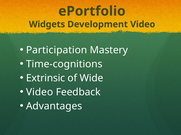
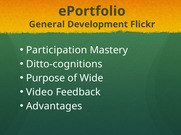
Widgets: Widgets -> General
Development Video: Video -> Flickr
Time-cognitions: Time-cognitions -> Ditto-cognitions
Extrinsic: Extrinsic -> Purpose
